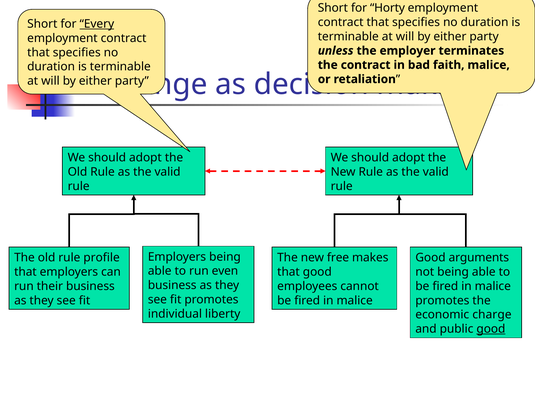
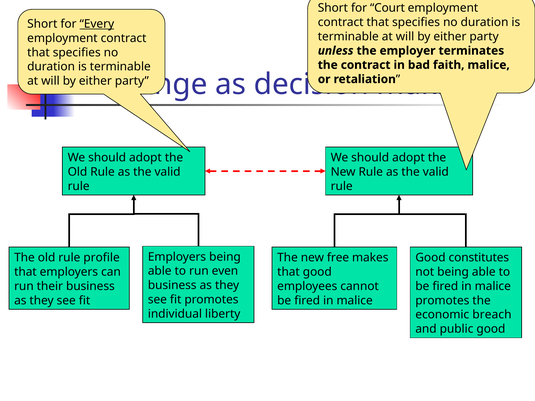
Horty: Horty -> Court
arguments: arguments -> constitutes
charge: charge -> breach
good at (491, 329) underline: present -> none
